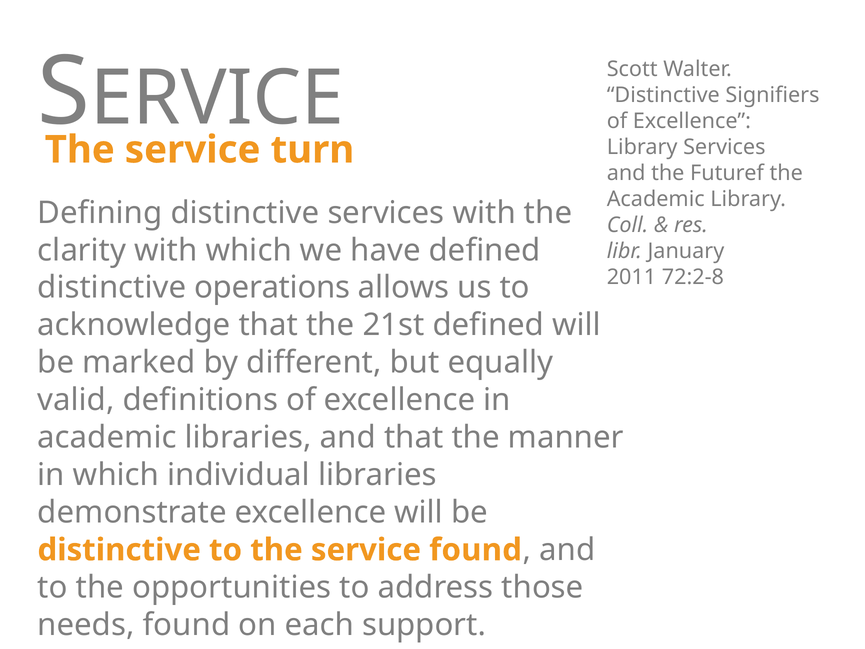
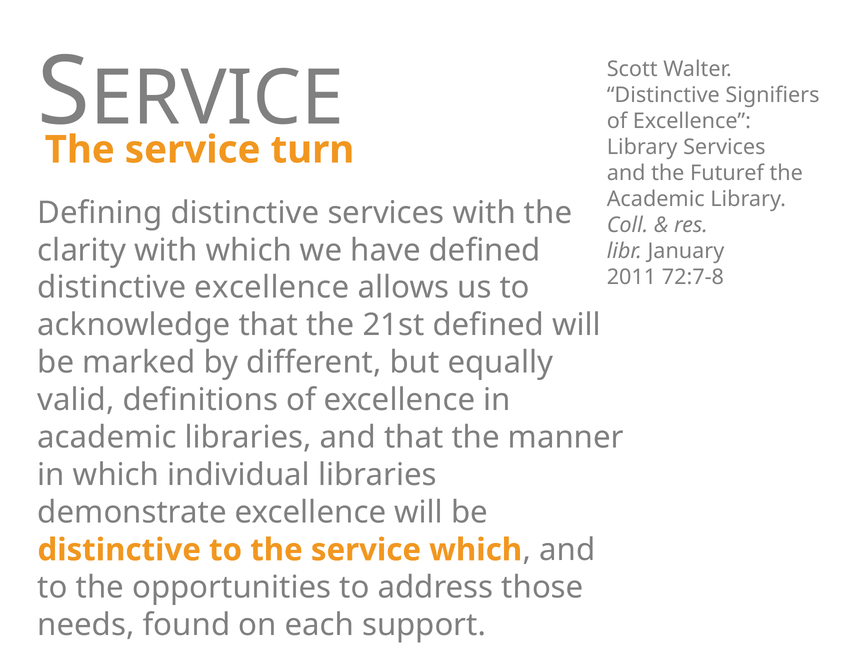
72:2-8: 72:2-8 -> 72:7-8
distinctive operations: operations -> excellence
service found: found -> which
